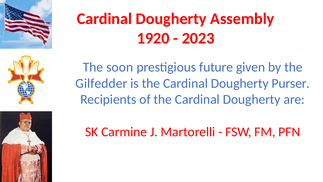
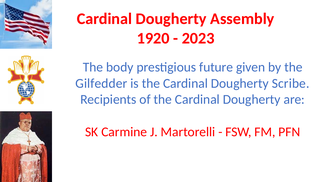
soon: soon -> body
Purser: Purser -> Scribe
